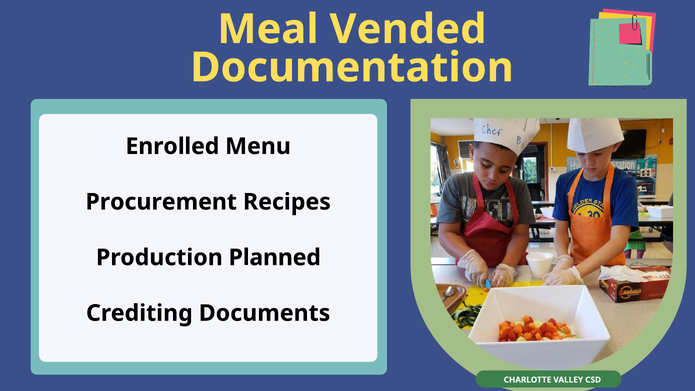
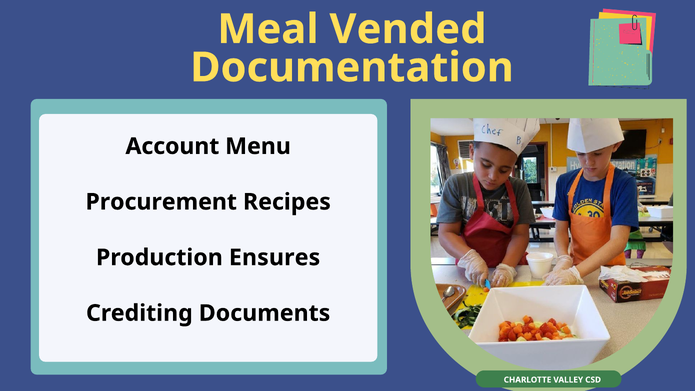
Enrolled: Enrolled -> Account
Planned: Planned -> Ensures
